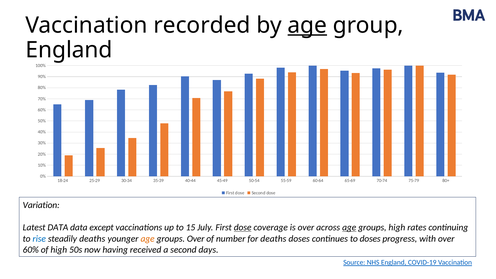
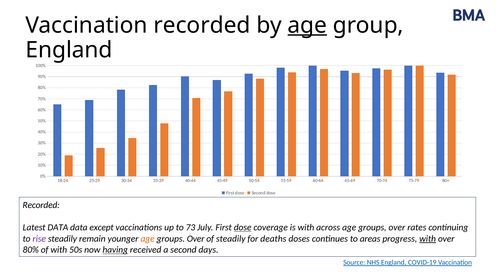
Variation at (41, 205): Variation -> Recorded
15: 15 -> 73
is over: over -> with
age at (349, 227) underline: present -> none
high at (397, 227): high -> over
rise colour: blue -> purple
steadily deaths: deaths -> remain
of number: number -> steadily
to doses: doses -> areas
with at (428, 239) underline: none -> present
60% at (31, 250): 60% -> 80%
of high: high -> with
having underline: none -> present
